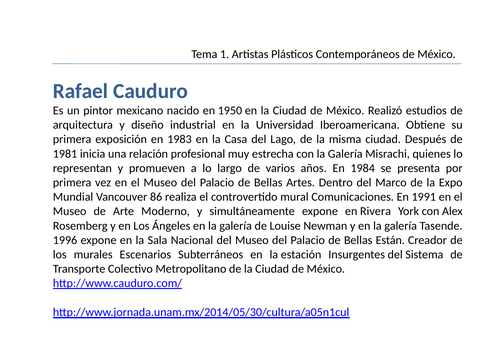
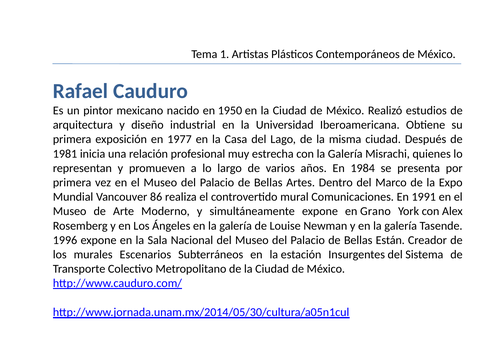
1983: 1983 -> 1977
Rivera: Rivera -> Grano
